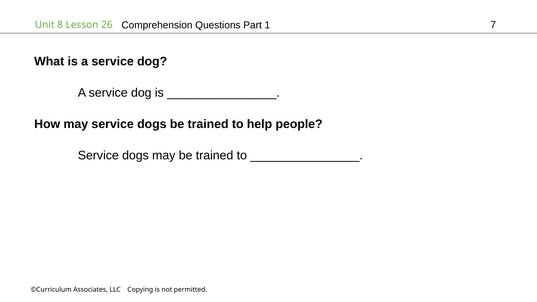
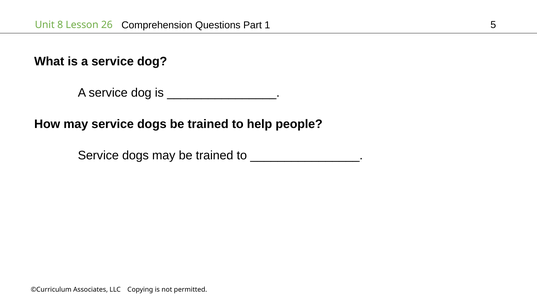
7: 7 -> 5
